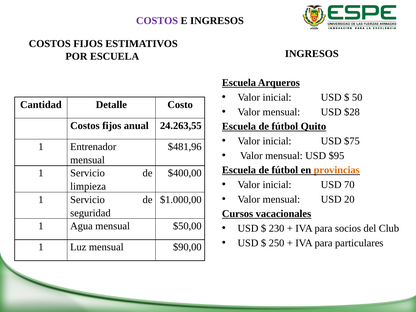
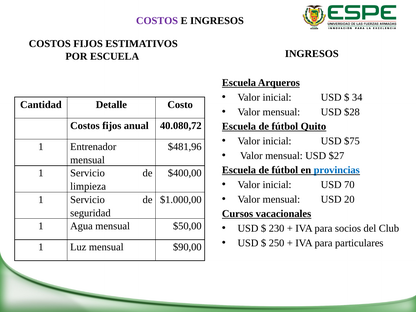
50: 50 -> 34
24.263,55: 24.263,55 -> 40.080,72
$95: $95 -> $27
provincias colour: orange -> blue
